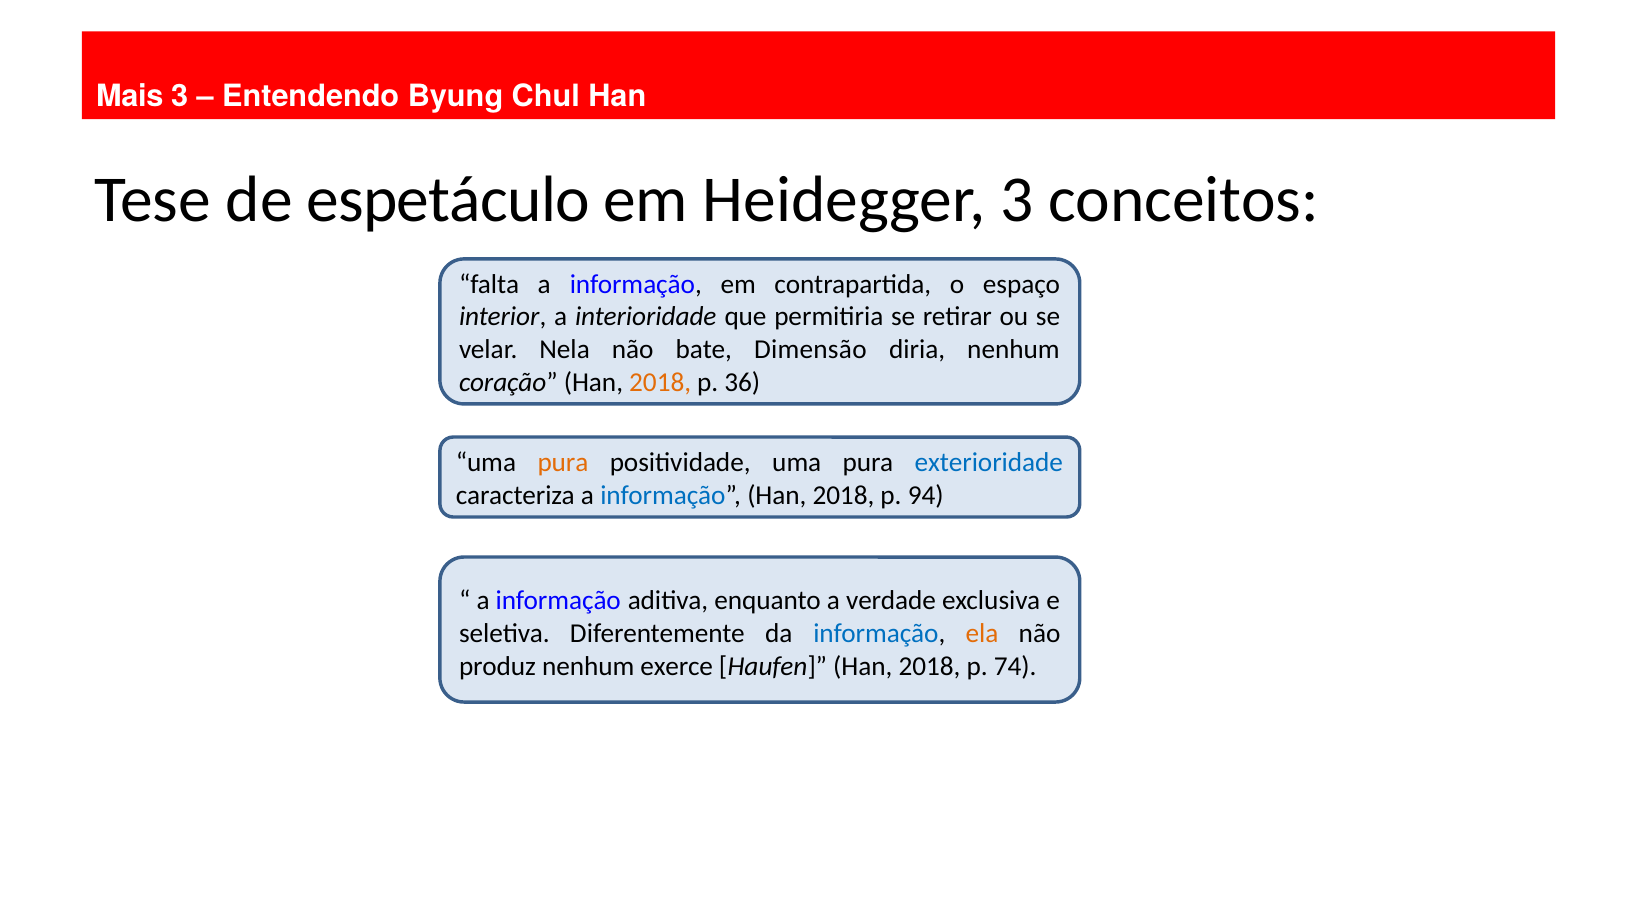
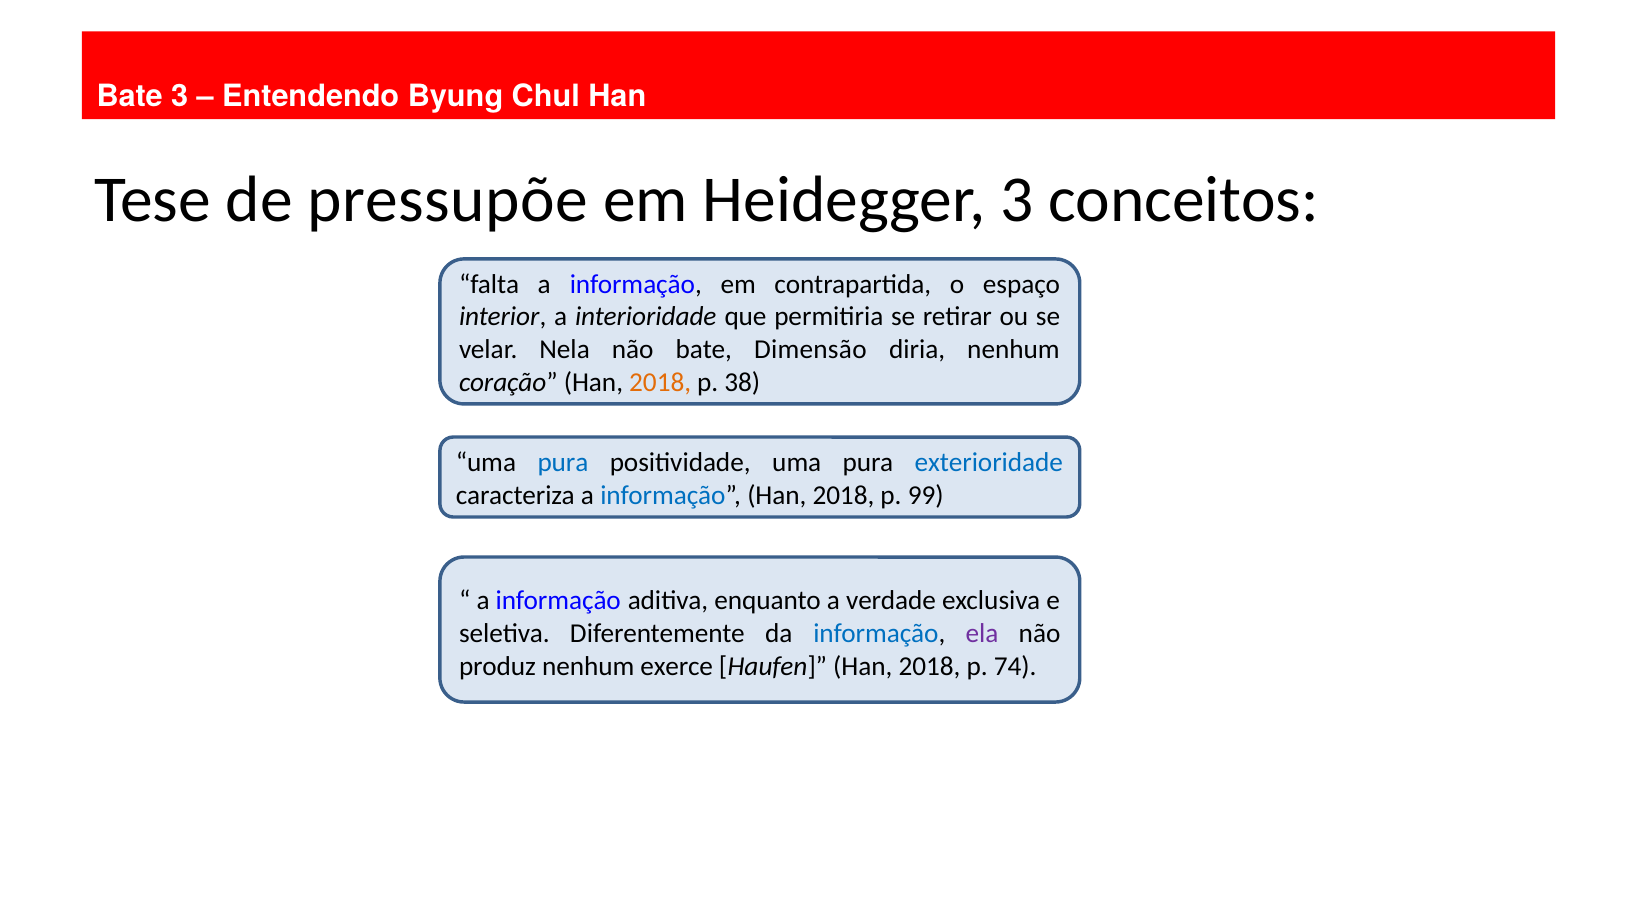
Mais at (130, 96): Mais -> Bate
espetáculo: espetáculo -> pressupõe
36: 36 -> 38
pura at (563, 462) colour: orange -> blue
94: 94 -> 99
ela colour: orange -> purple
